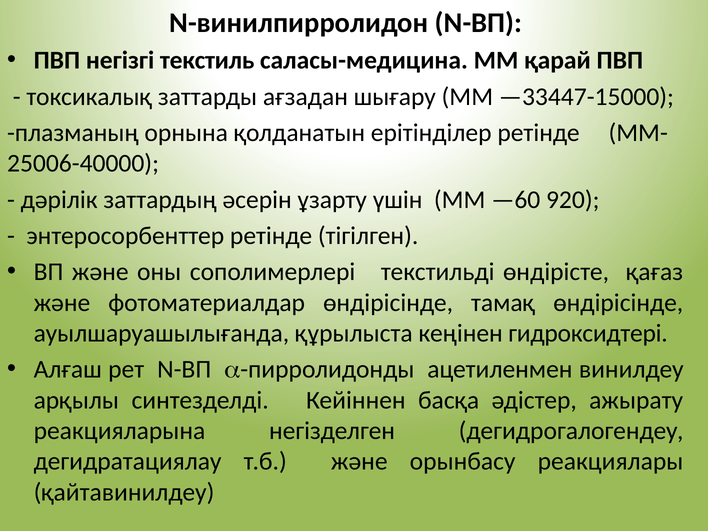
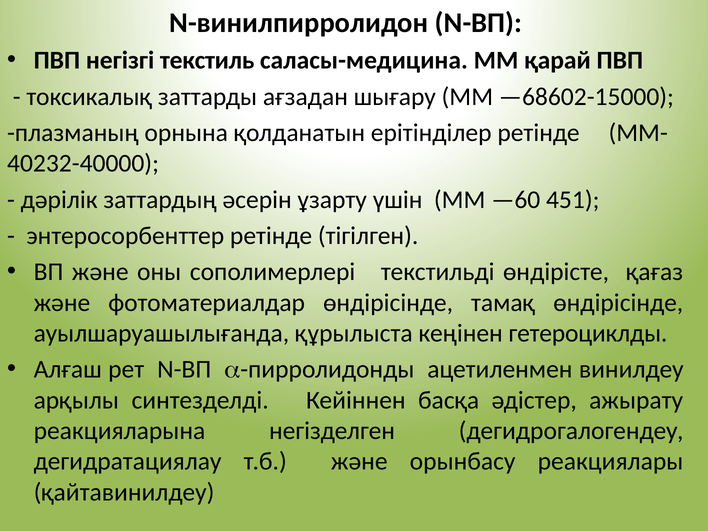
—33447-15000: —33447-15000 -> —68602-15000
25006-40000: 25006-40000 -> 40232-40000
920: 920 -> 451
гидроксидтері: гидроксидтері -> гетероциклды
